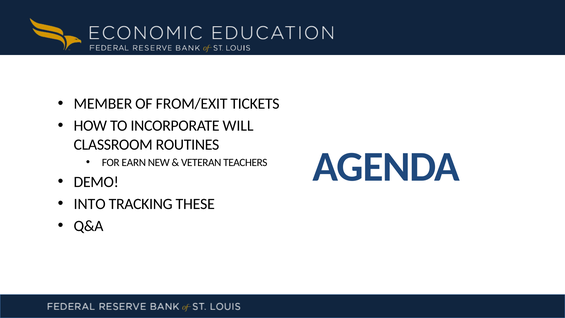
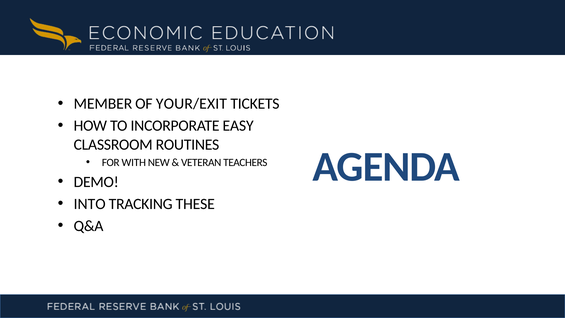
FROM/EXIT: FROM/EXIT -> YOUR/EXIT
WILL: WILL -> EASY
EARN: EARN -> WITH
